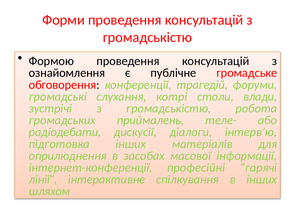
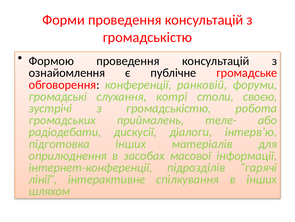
трагедій: трагедій -> ранковій
влади: влади -> своєю
професійні: професійні -> підрозділів
